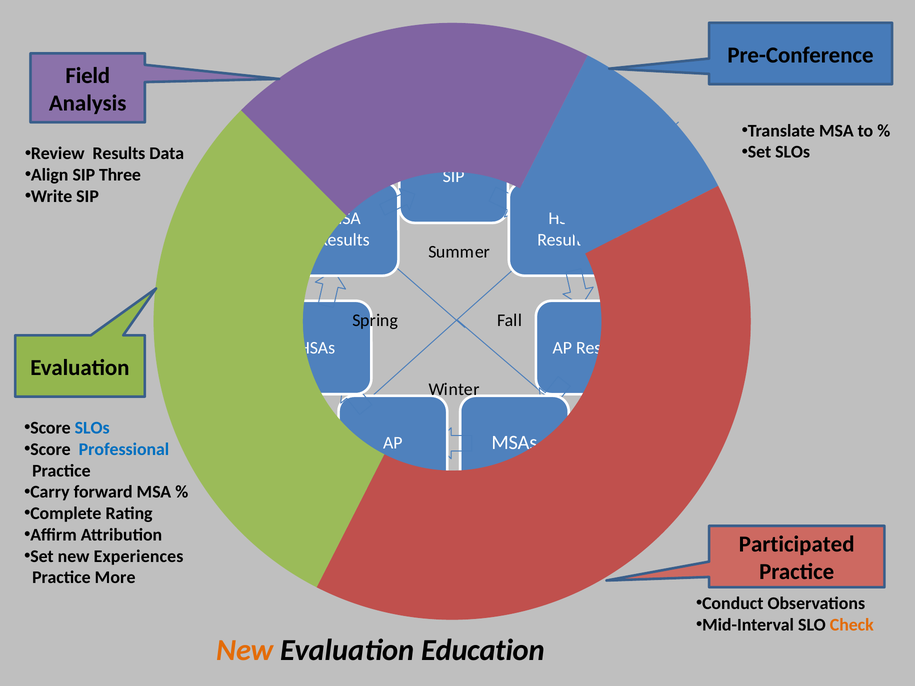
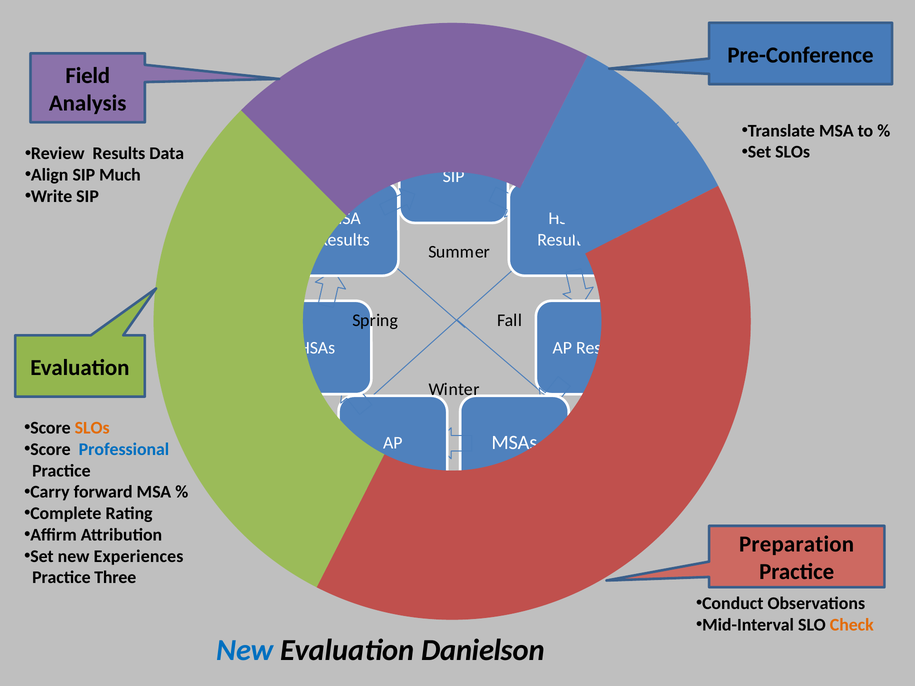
Three: Three -> Much
SLOs at (92, 428) colour: blue -> orange
Participated: Participated -> Preparation
More: More -> Three
New at (245, 650) colour: orange -> blue
Education: Education -> Danielson
